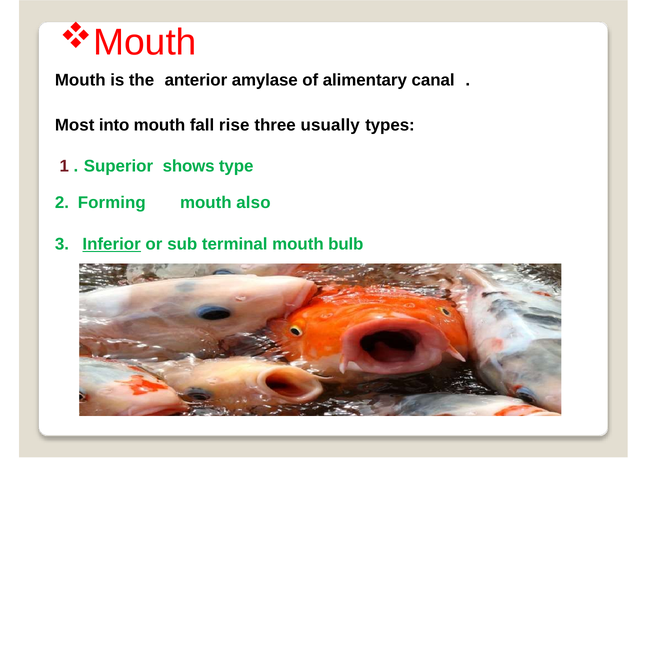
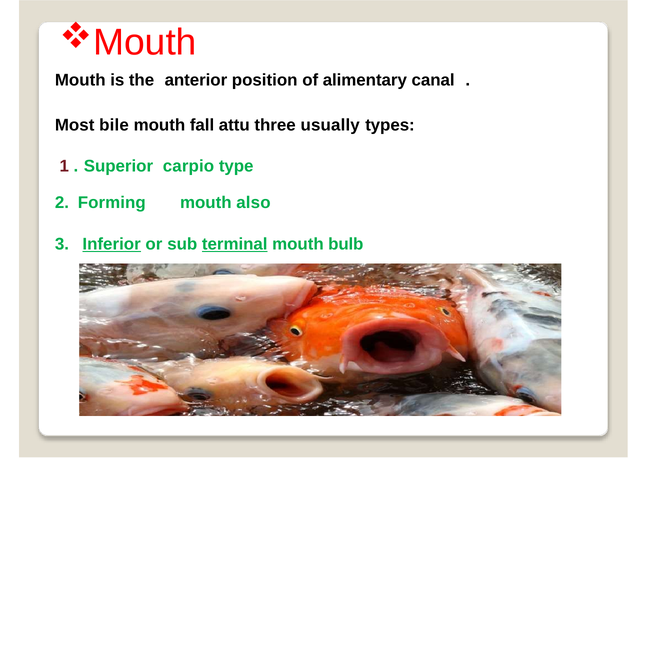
amylase: amylase -> position
into: into -> bile
rise: rise -> attu
shows: shows -> carpio
terminal underline: none -> present
